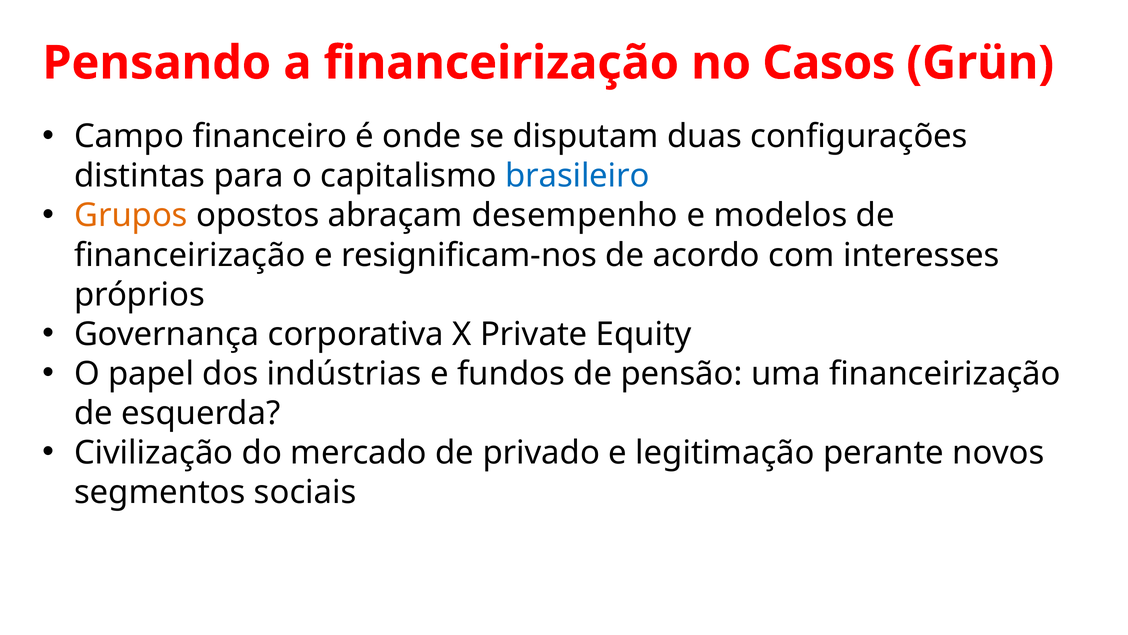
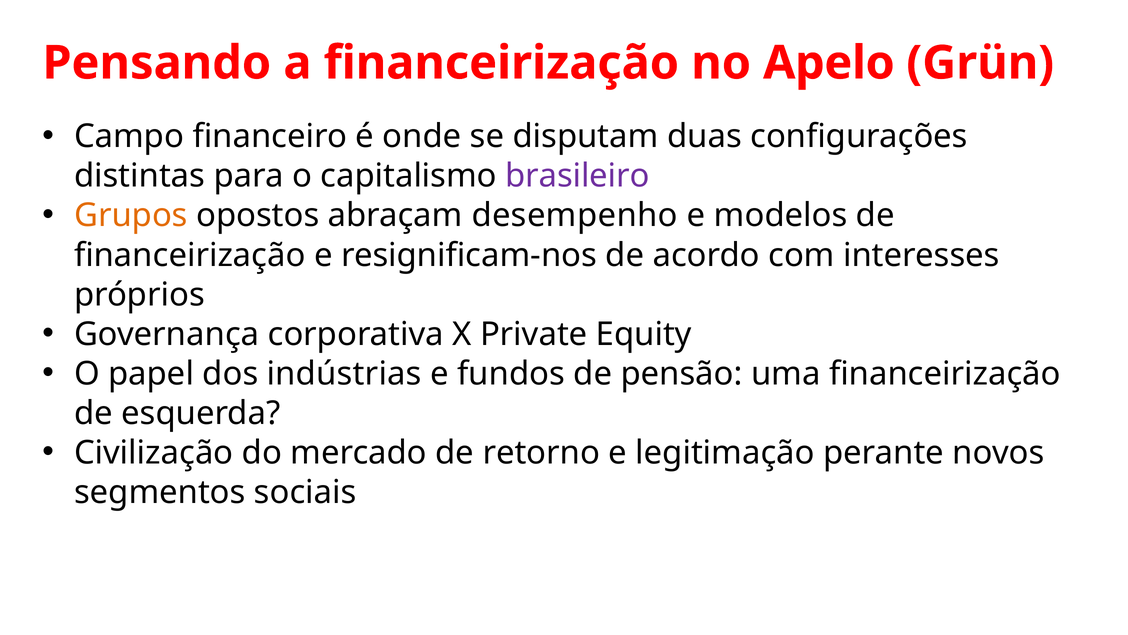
Casos: Casos -> Apelo
brasileiro colour: blue -> purple
privado: privado -> retorno
